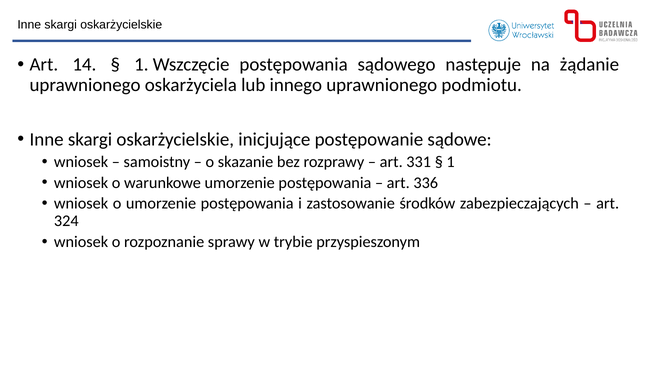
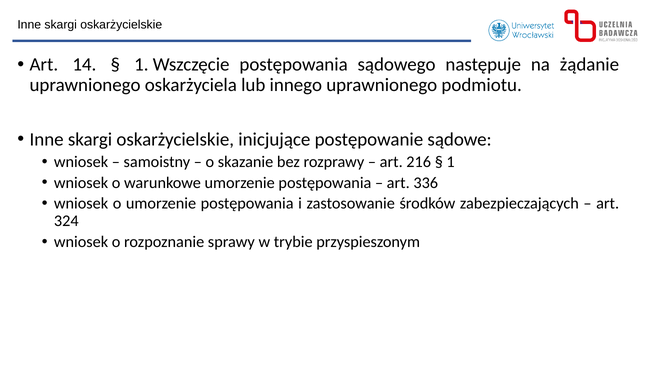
331: 331 -> 216
